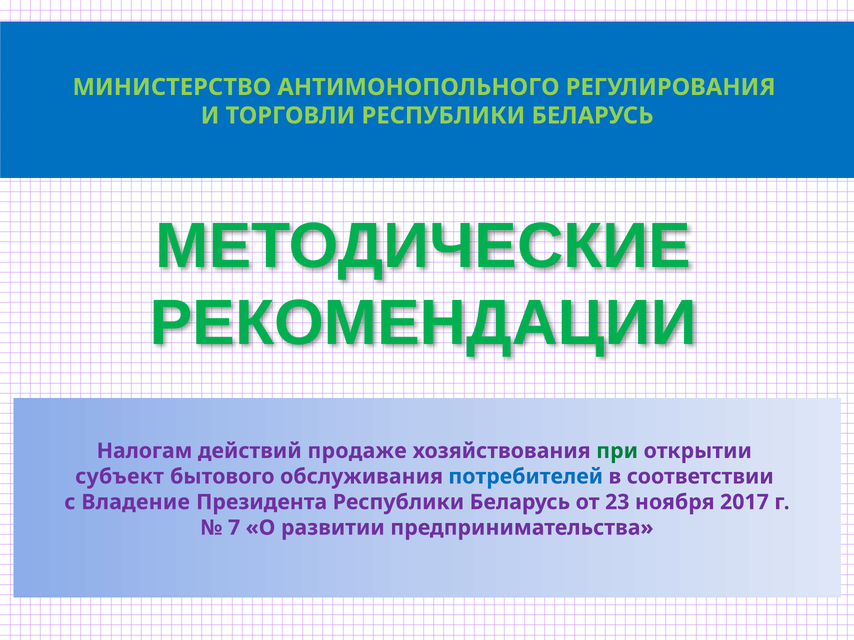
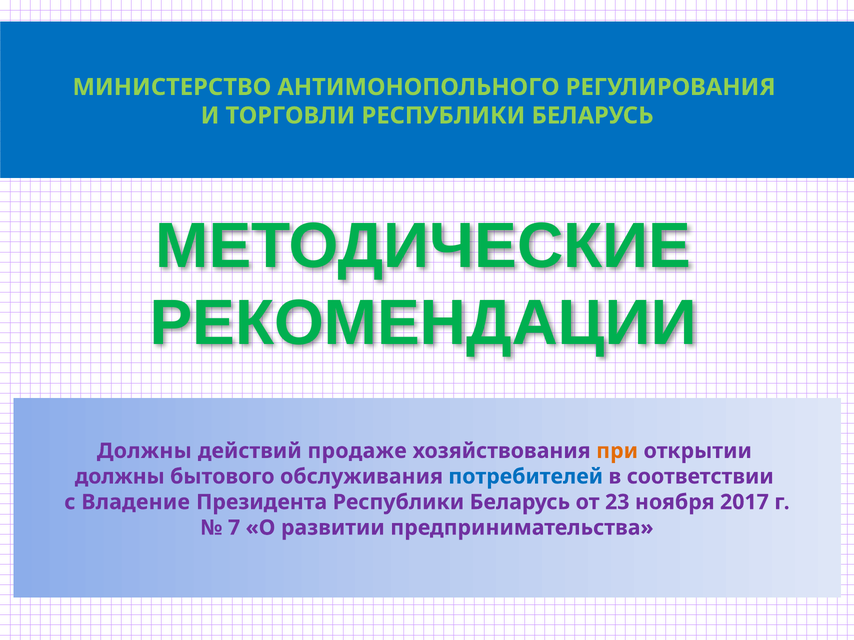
Налогам at (145, 451): Налогам -> Должны
при colour: green -> orange
субъект at (120, 477): субъект -> должны
